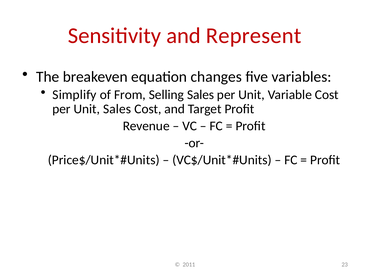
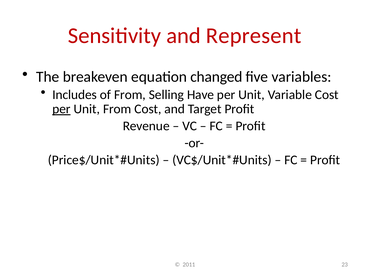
changes: changes -> changed
Simplify: Simplify -> Includes
Selling Sales: Sales -> Have
per at (61, 109) underline: none -> present
Unit Sales: Sales -> From
